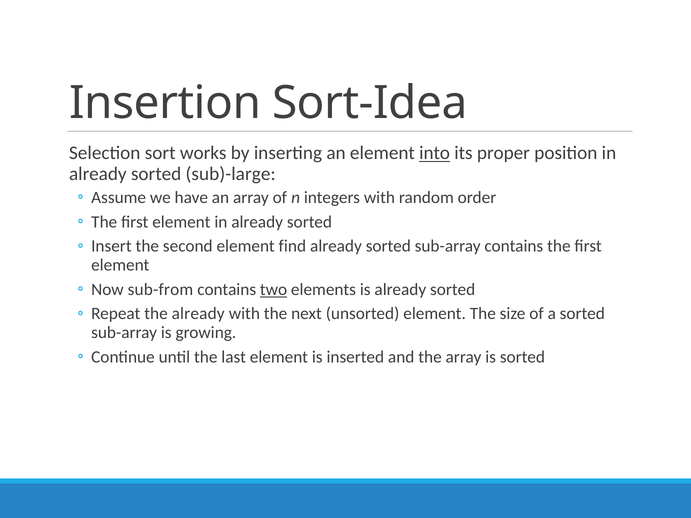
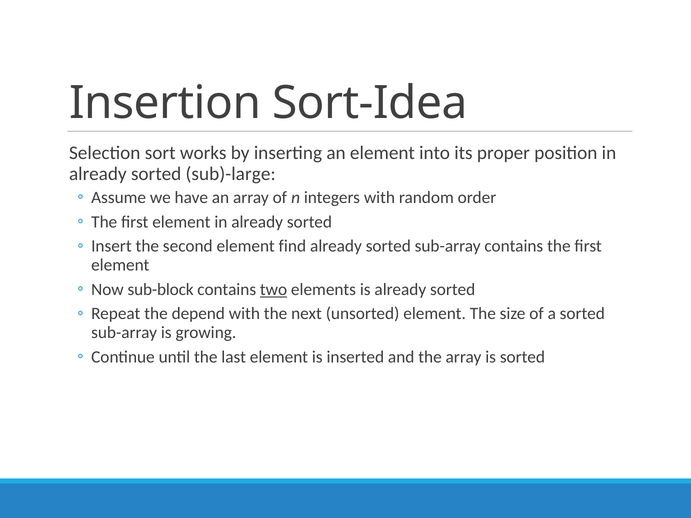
into underline: present -> none
sub-from: sub-from -> sub-block
the already: already -> depend
